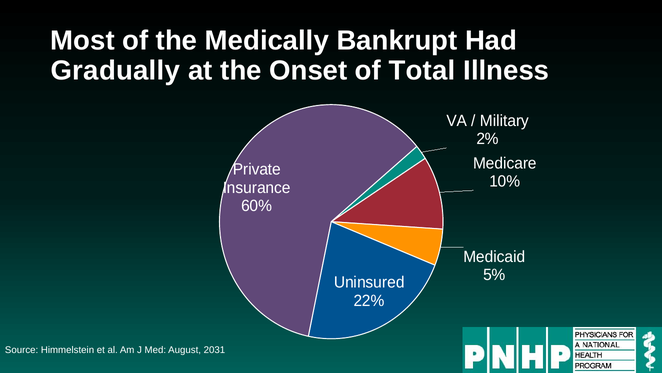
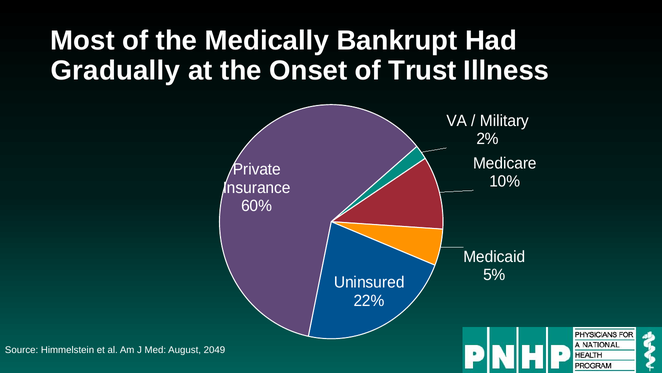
Total: Total -> Trust
2031: 2031 -> 2049
